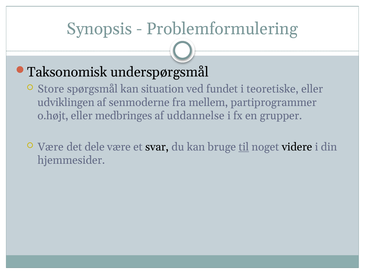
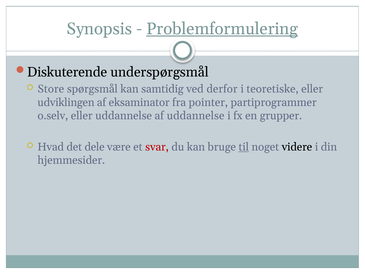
Problemformulering underline: none -> present
Taksonomisk: Taksonomisk -> Diskuterende
situation: situation -> samtidig
fundet: fundet -> derfor
senmoderne: senmoderne -> eksaminator
mellem: mellem -> pointer
o.højt: o.højt -> o.selv
eller medbringes: medbringes -> uddannelse
Være at (51, 147): Være -> Hvad
svar colour: black -> red
